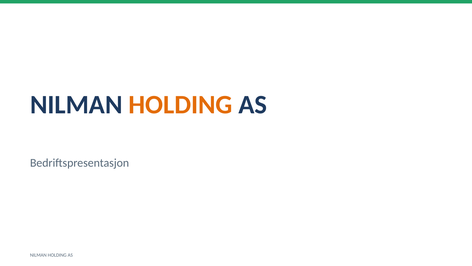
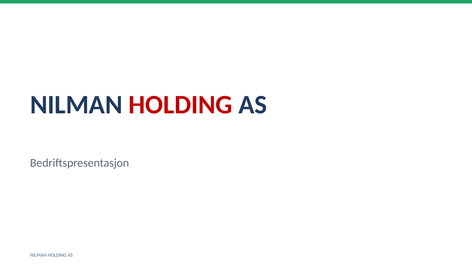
HOLDING at (181, 105) colour: orange -> red
